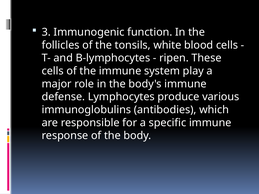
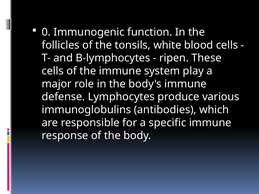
3: 3 -> 0
